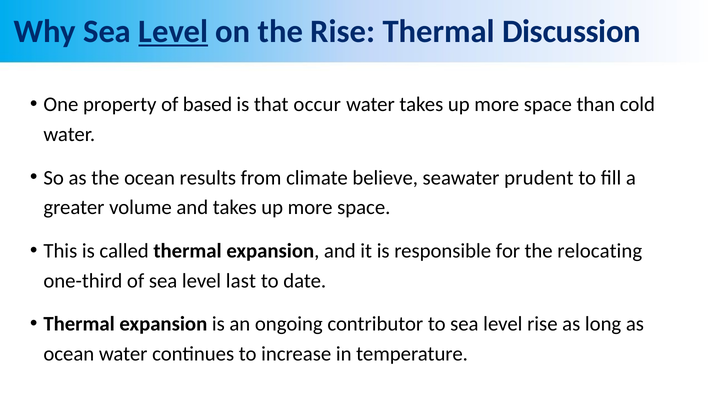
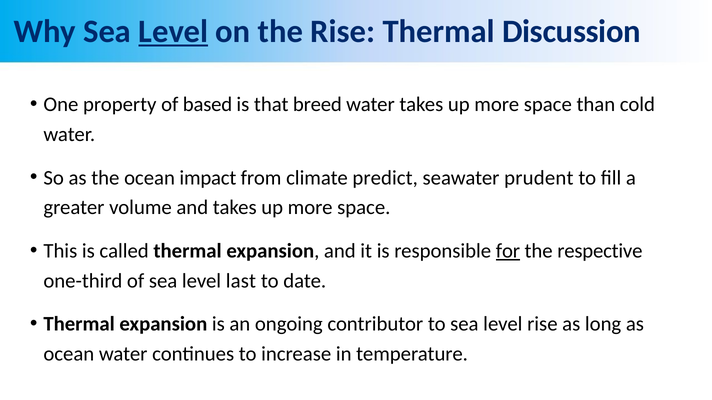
occur: occur -> breed
results: results -> impact
believe: believe -> predict
for underline: none -> present
relocating: relocating -> respective
